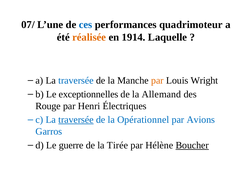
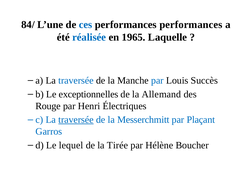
07/: 07/ -> 84/
performances quadrimoteur: quadrimoteur -> performances
réalisée colour: orange -> blue
1914: 1914 -> 1965
par at (157, 81) colour: orange -> blue
Wright: Wright -> Succès
Opérationnel: Opérationnel -> Messerchmitt
Avions: Avions -> Plaçant
guerre: guerre -> lequel
Boucher underline: present -> none
